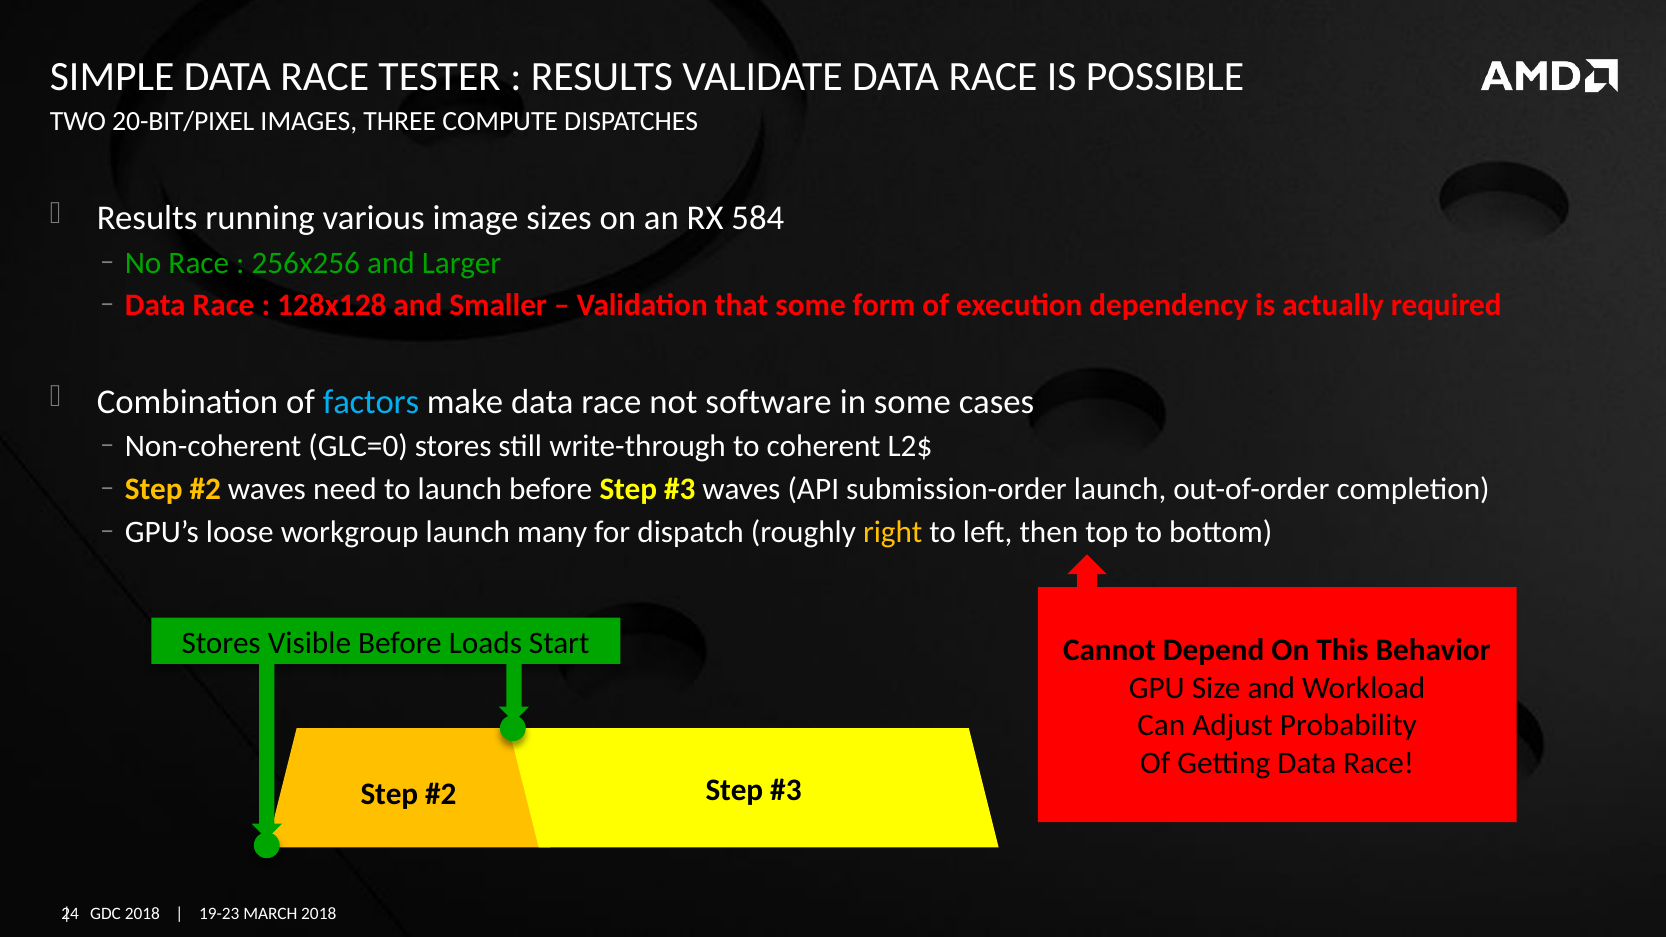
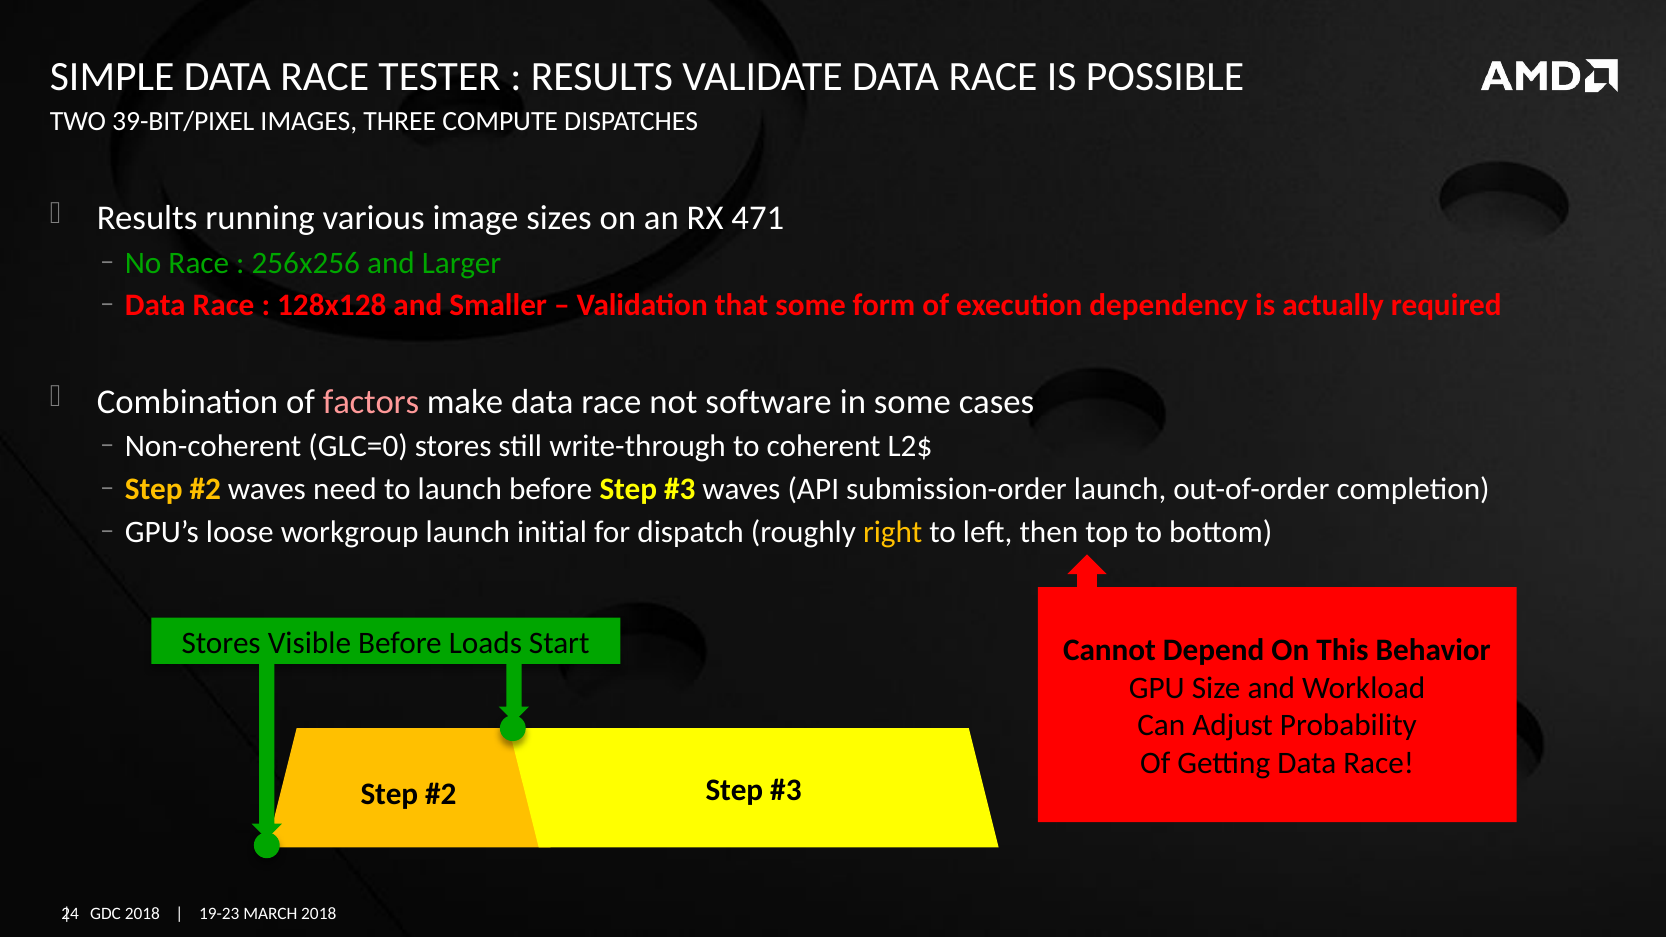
20-BIT/PIXEL: 20-BIT/PIXEL -> 39-BIT/PIXEL
584: 584 -> 471
factors colour: light blue -> pink
many: many -> initial
